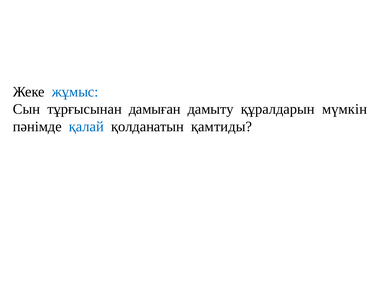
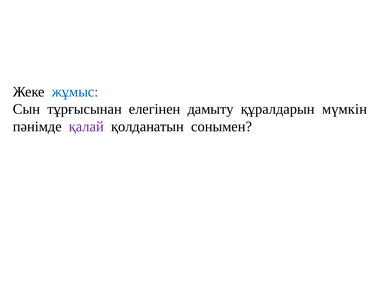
дамыған: дамыған -> елегінен
қалай colour: blue -> purple
қамтиды: қамтиды -> сонымен
